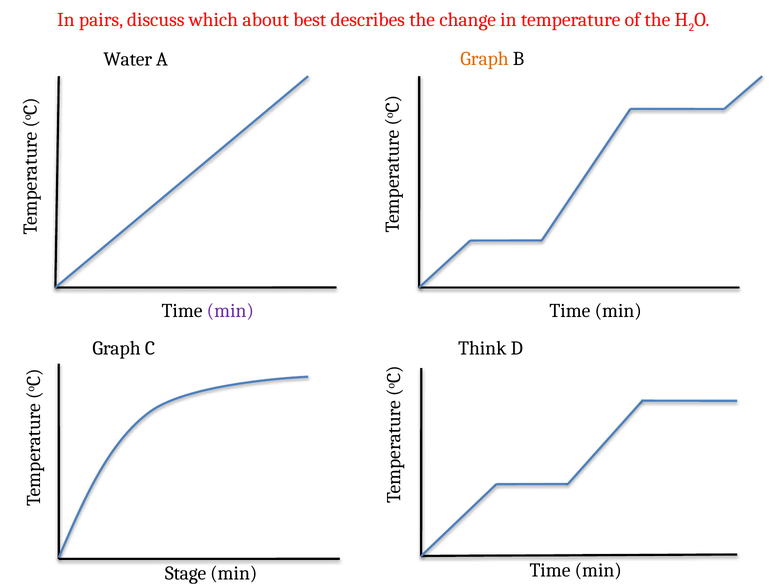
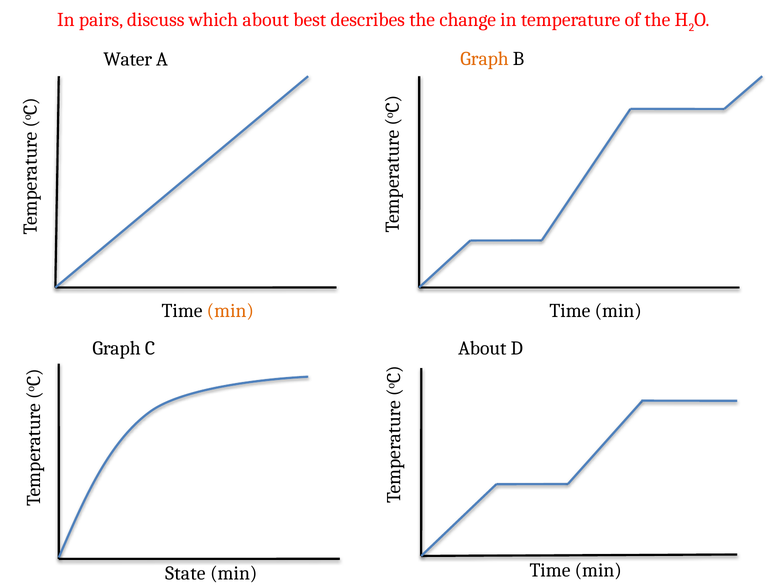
min at (230, 311) colour: purple -> orange
C Think: Think -> About
Stage: Stage -> State
